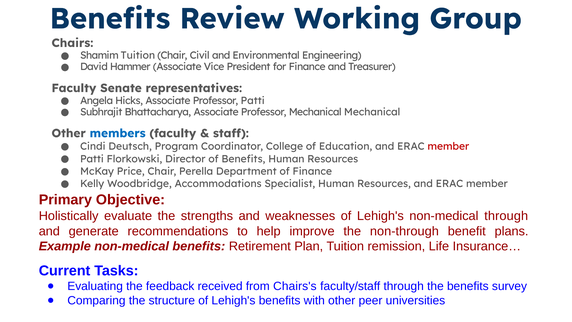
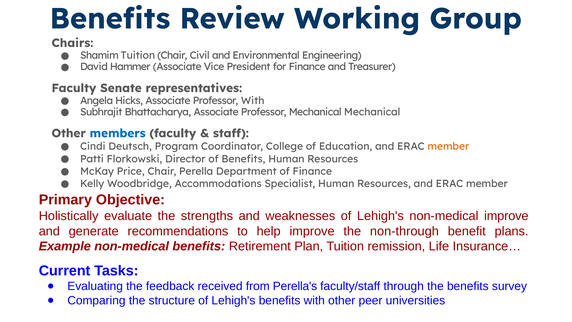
Professor Patti: Patti -> With
member at (448, 146) colour: red -> orange
non-medical through: through -> improve
Chairs's: Chairs's -> Perella's
